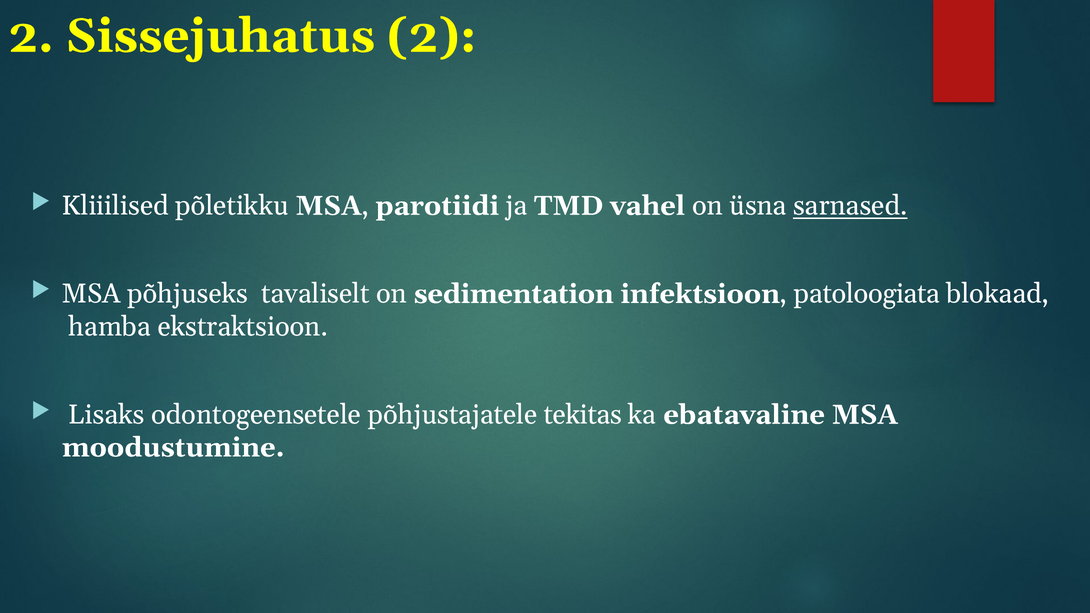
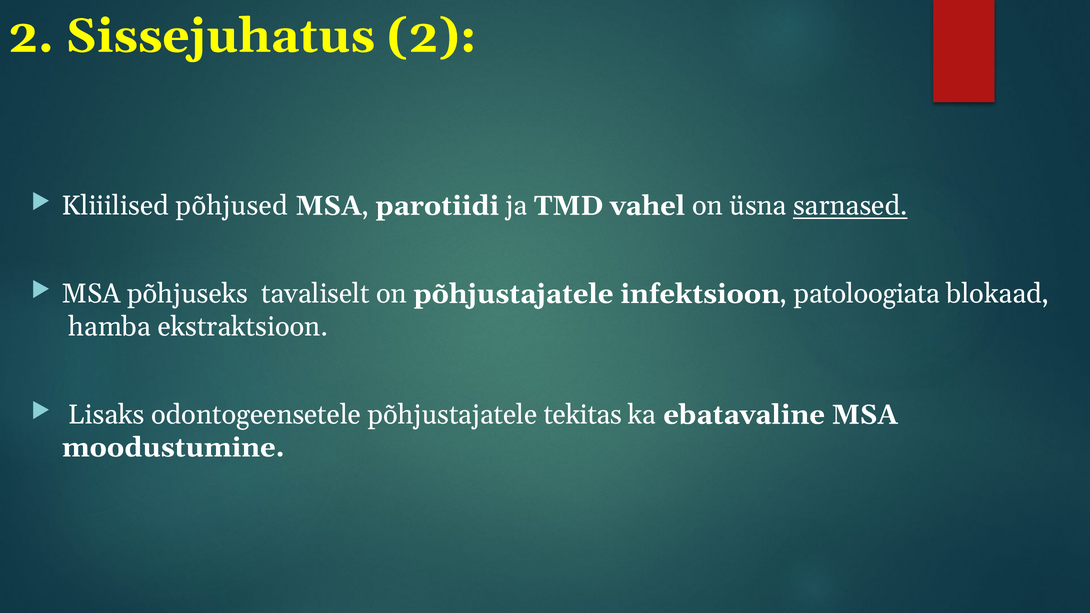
põletikku: põletikku -> põhjused
on sedimentation: sedimentation -> põhjustajatele
